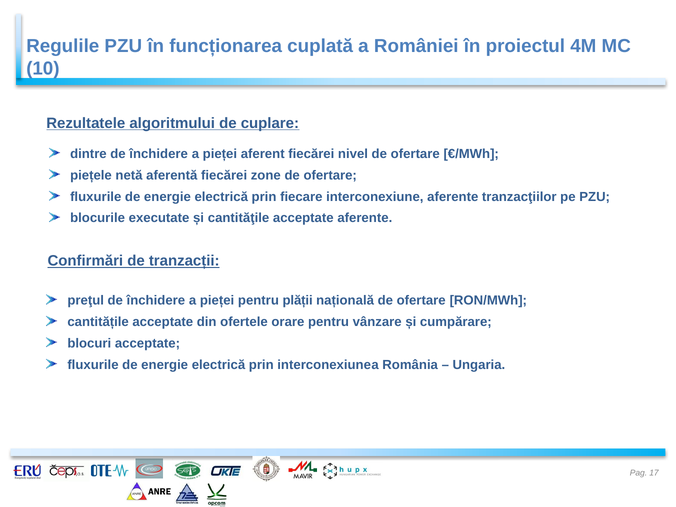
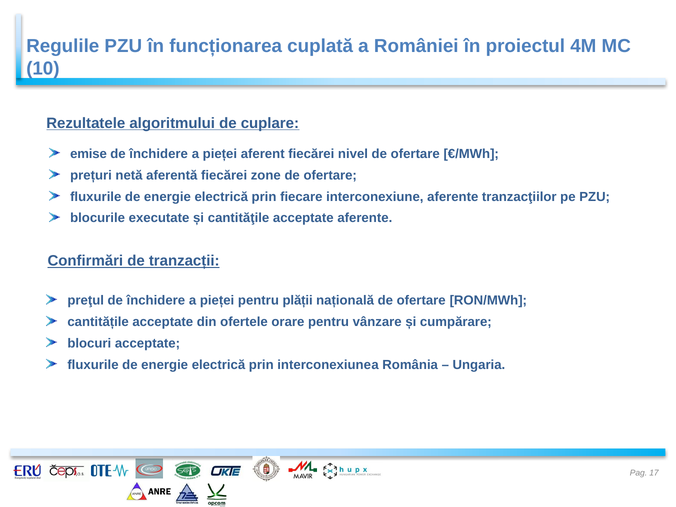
dintre: dintre -> emise
piețele: piețele -> prețuri
